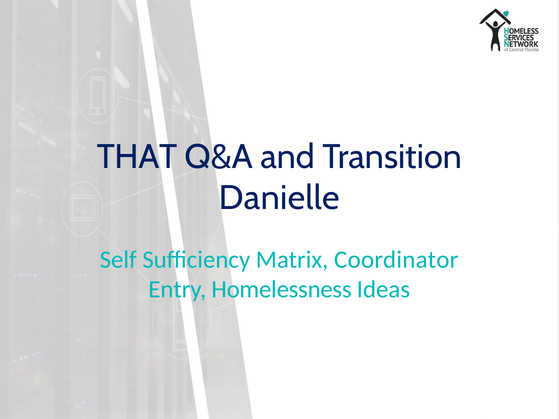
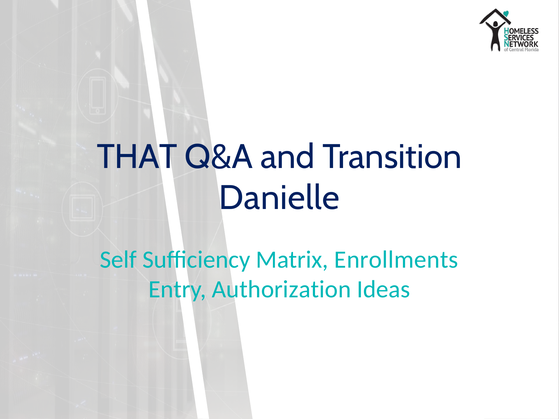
Coordinator: Coordinator -> Enrollments
Homelessness: Homelessness -> Authorization
